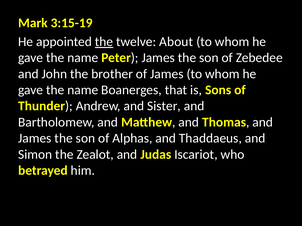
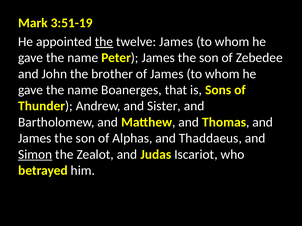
3:15-19: 3:15-19 -> 3:51-19
twelve About: About -> James
Simon underline: none -> present
